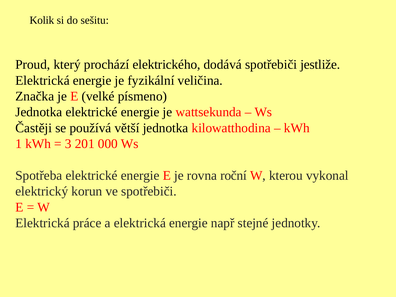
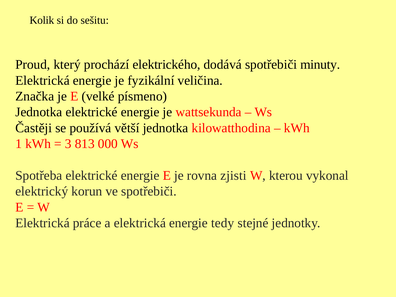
jestliže: jestliže -> minuty
201: 201 -> 813
roční: roční -> zjisti
např: např -> tedy
